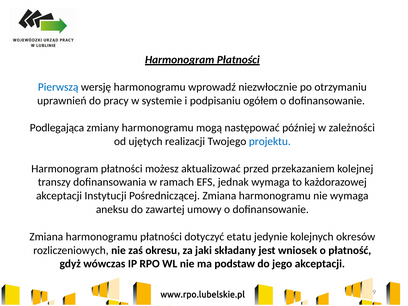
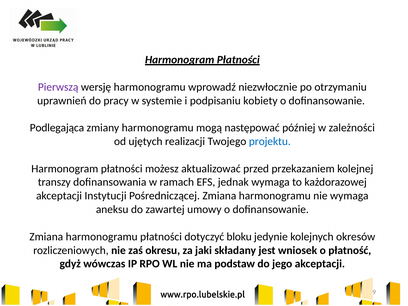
Pierwszą colour: blue -> purple
ogółem: ogółem -> kobiety
etatu: etatu -> bloku
